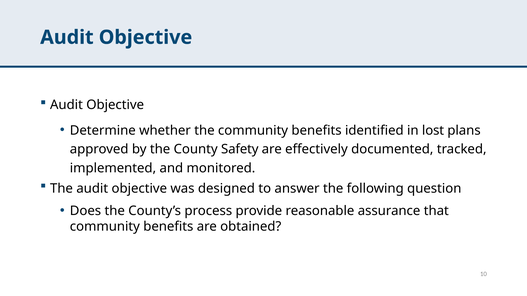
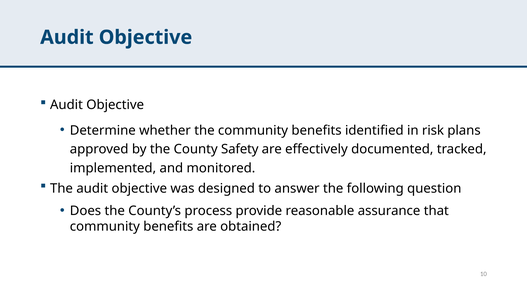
lost: lost -> risk
